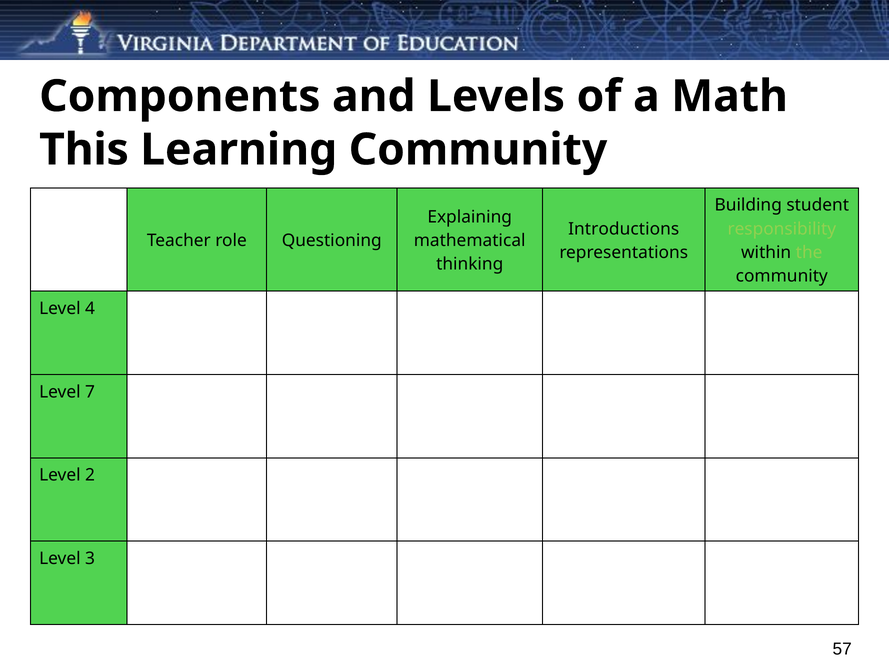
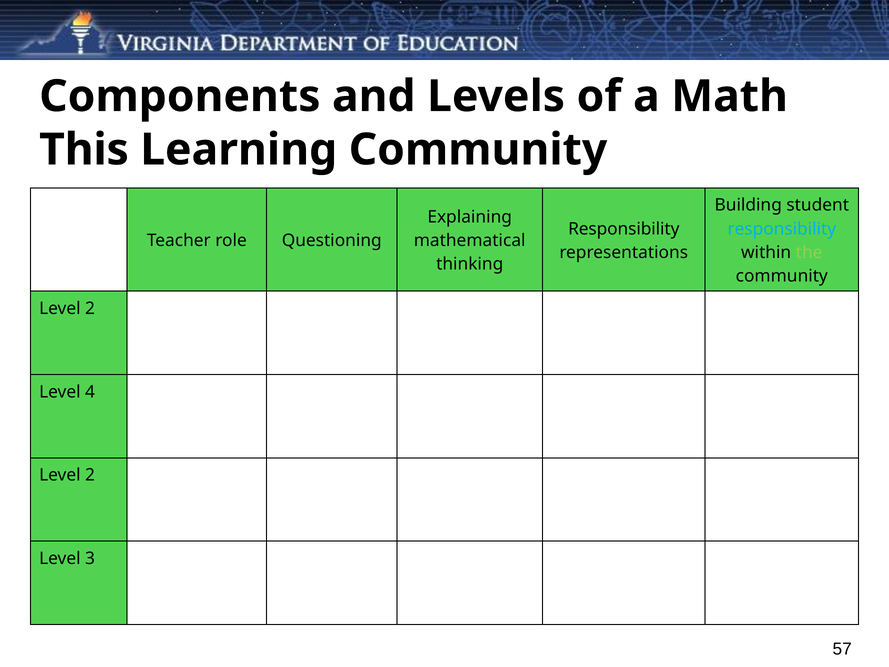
Introductions at (624, 229): Introductions -> Responsibility
responsibility at (782, 229) colour: light green -> light blue
4 at (90, 308): 4 -> 2
7: 7 -> 4
